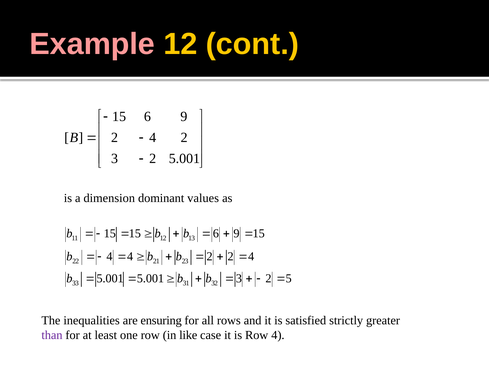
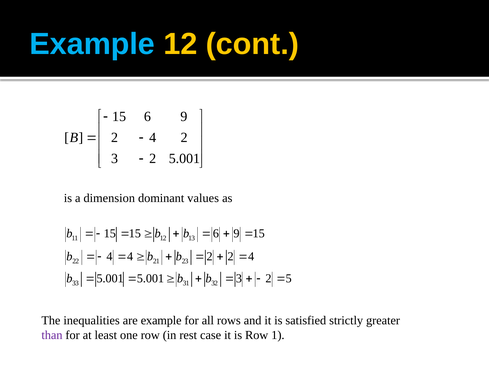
Example at (92, 44) colour: pink -> light blue
are ensuring: ensuring -> example
like: like -> rest
Row 4: 4 -> 1
